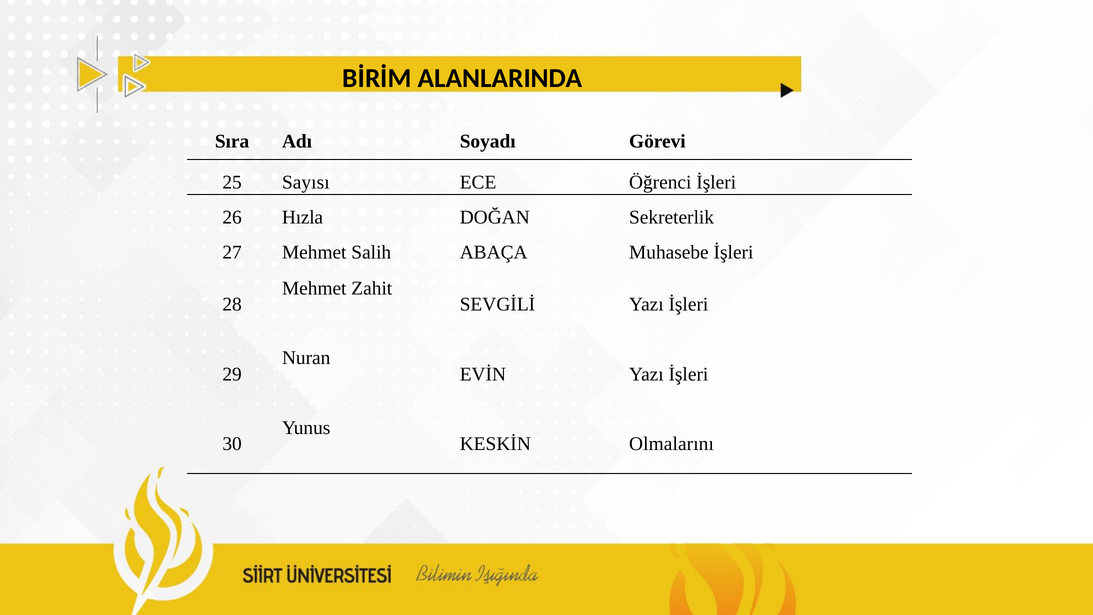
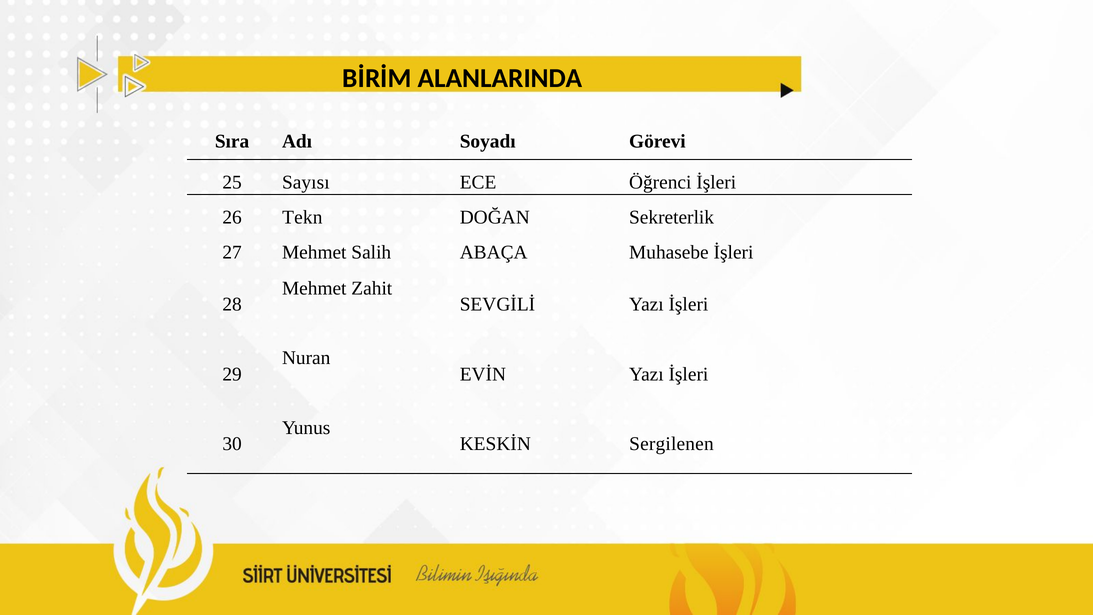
Hızla: Hızla -> Tekn
Olmalarını: Olmalarını -> Sergilenen
